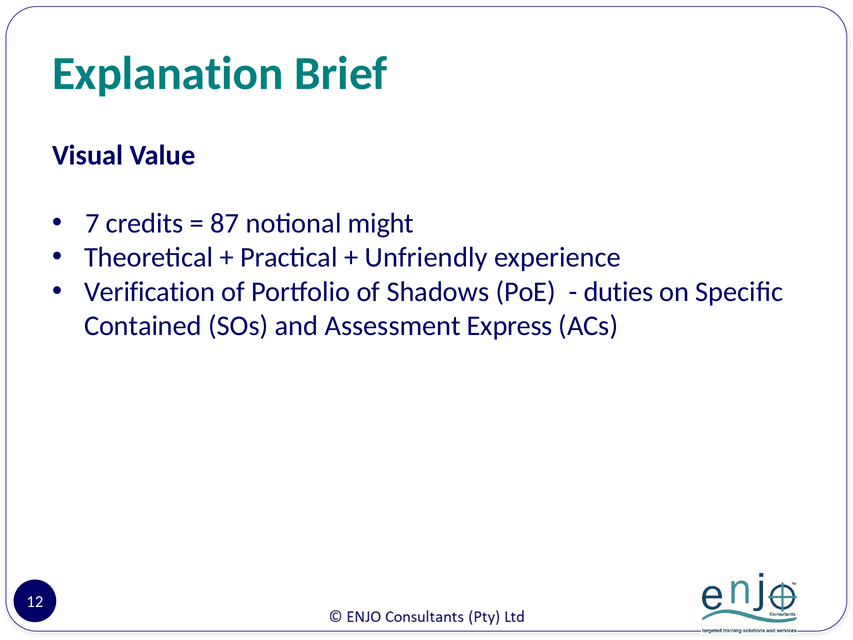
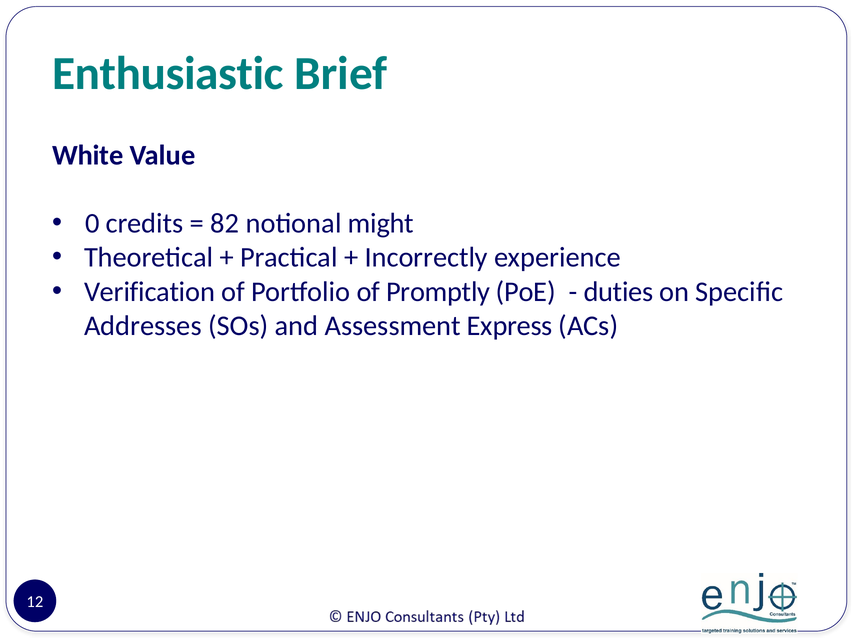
Explanation: Explanation -> Enthusiastic
Visual: Visual -> White
7: 7 -> 0
87: 87 -> 82
Unfriendly: Unfriendly -> Incorrectly
Shadows: Shadows -> Promptly
Contained: Contained -> Addresses
